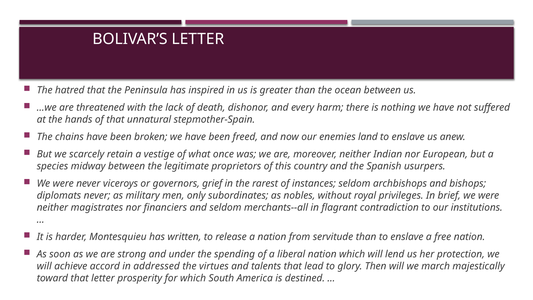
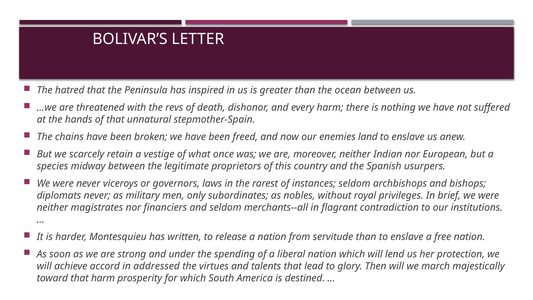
lack: lack -> revs
grief: grief -> laws
that letter: letter -> harm
